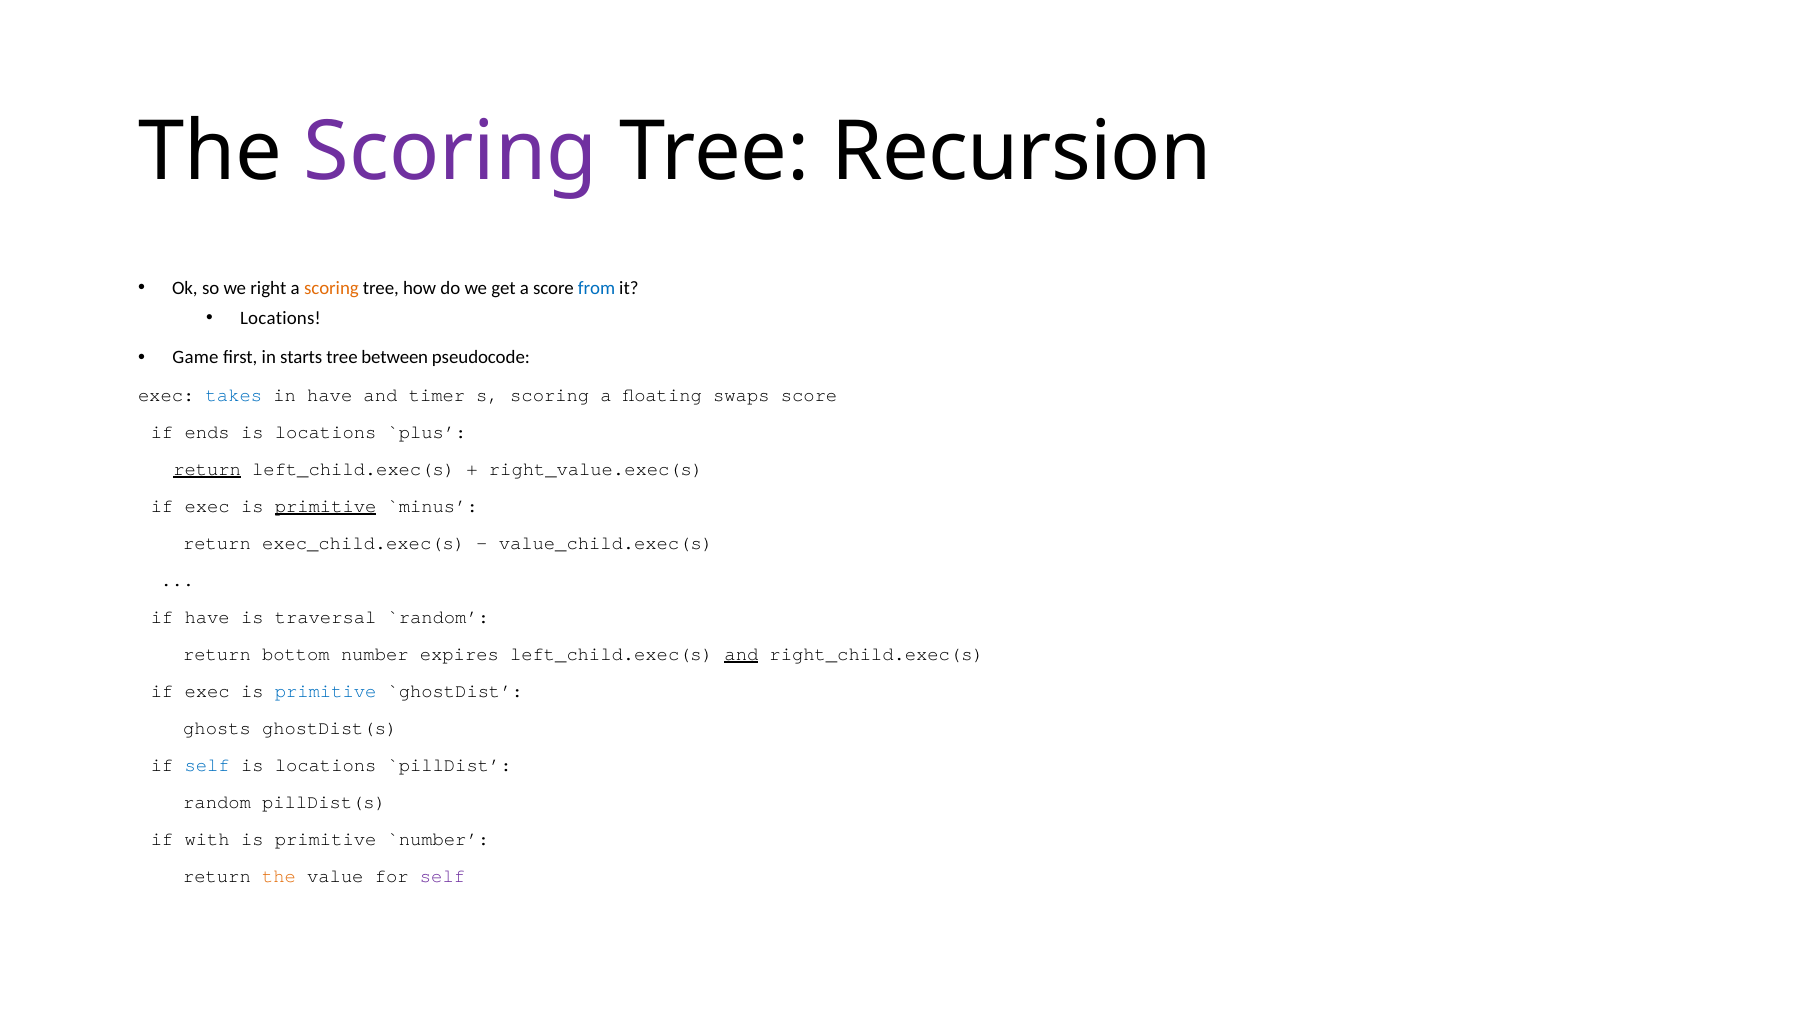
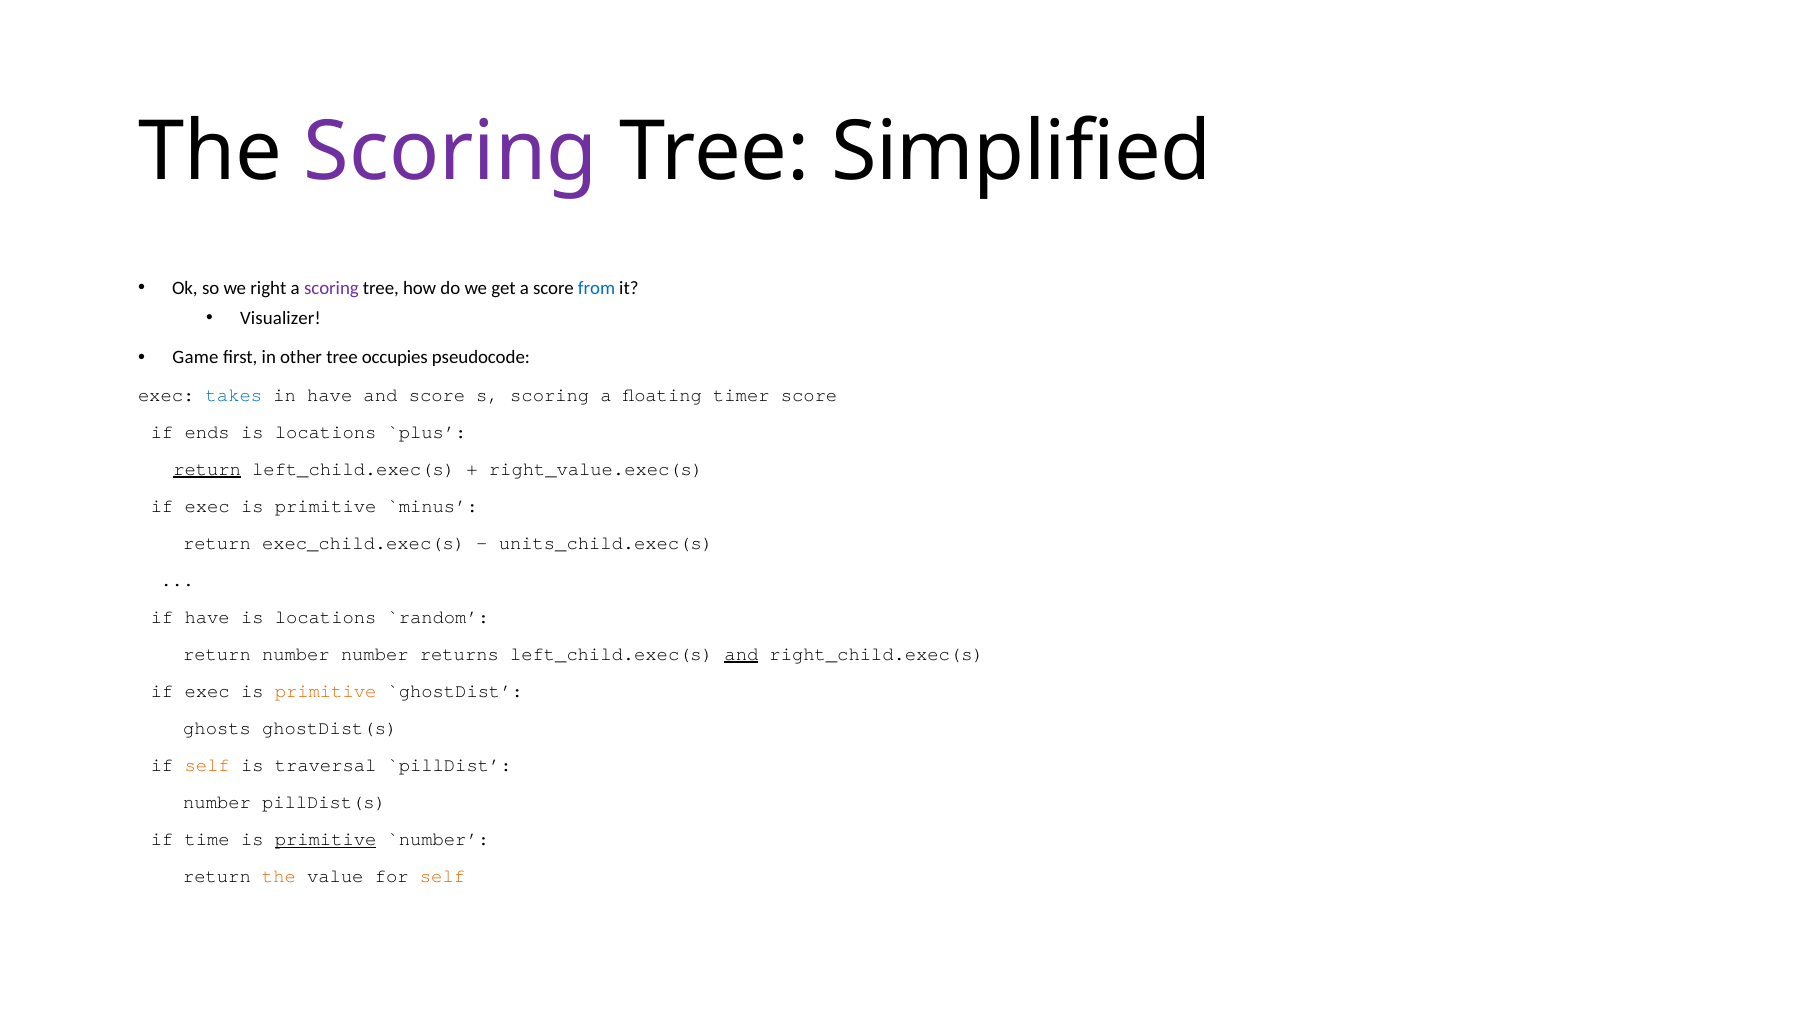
Recursion: Recursion -> Simplified
scoring at (331, 288) colour: orange -> purple
Locations at (280, 318): Locations -> Visualizer
starts: starts -> other
between: between -> occupies
and timer: timer -> score
swaps: swaps -> timer
primitive at (326, 506) underline: present -> none
value_child.exec(s: value_child.exec(s -> units_child.exec(s
traversal at (326, 617): traversal -> locations
return bottom: bottom -> number
expires: expires -> returns
primitive at (326, 691) colour: blue -> orange
self at (207, 765) colour: blue -> orange
locations at (326, 765): locations -> traversal
random at (217, 802): random -> number
with: with -> time
primitive at (326, 839) underline: none -> present
self at (443, 876) colour: purple -> orange
